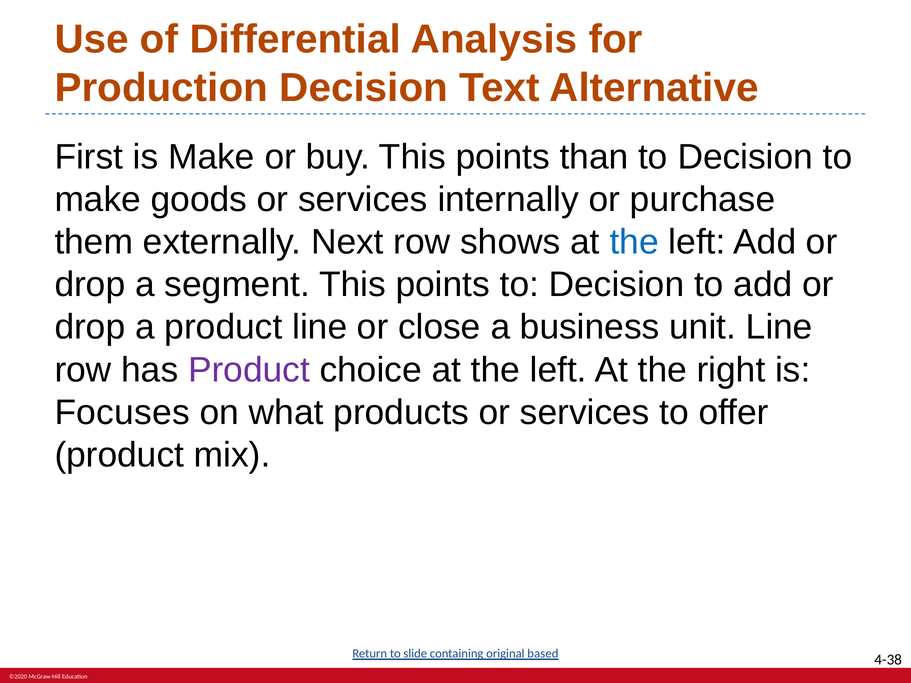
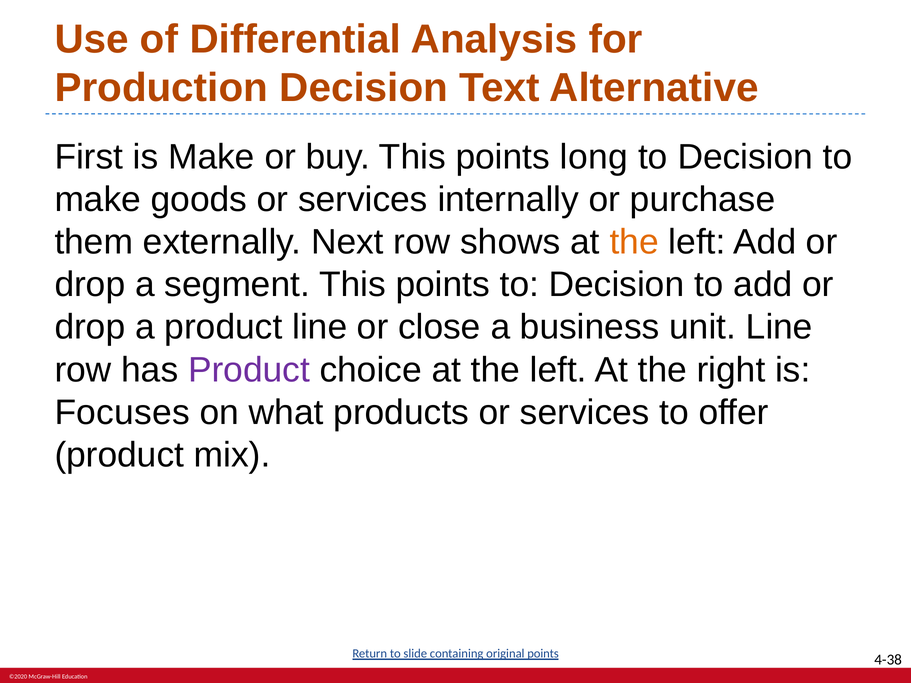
than: than -> long
the at (634, 242) colour: blue -> orange
original based: based -> points
